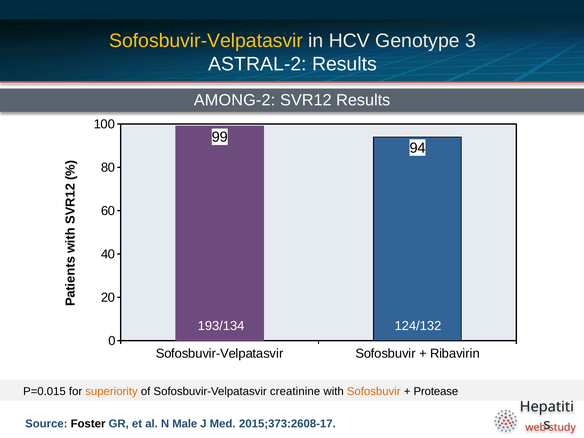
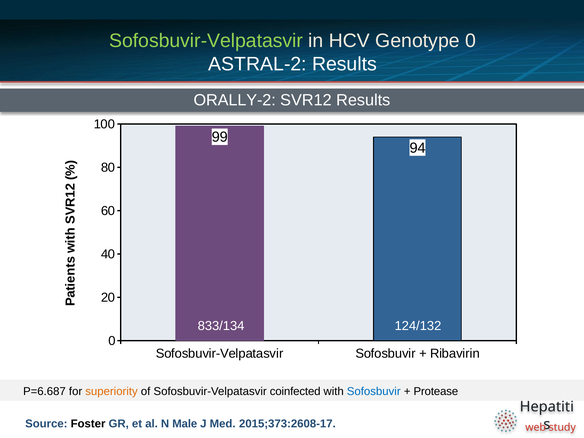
Sofosbuvir-Velpatasvir at (206, 41) colour: yellow -> light green
Genotype 3: 3 -> 0
AMONG-2: AMONG-2 -> ORALLY-2
193/134: 193/134 -> 833/134
P=0.015: P=0.015 -> P=6.687
creatinine: creatinine -> coinfected
Sofosbuvir at (374, 391) colour: orange -> blue
